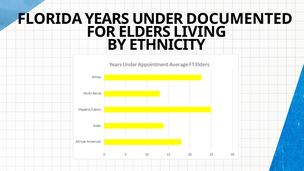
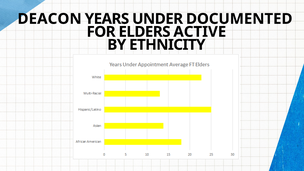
FLORIDA: FLORIDA -> DEACON
LIVING: LIVING -> ACTIVE
